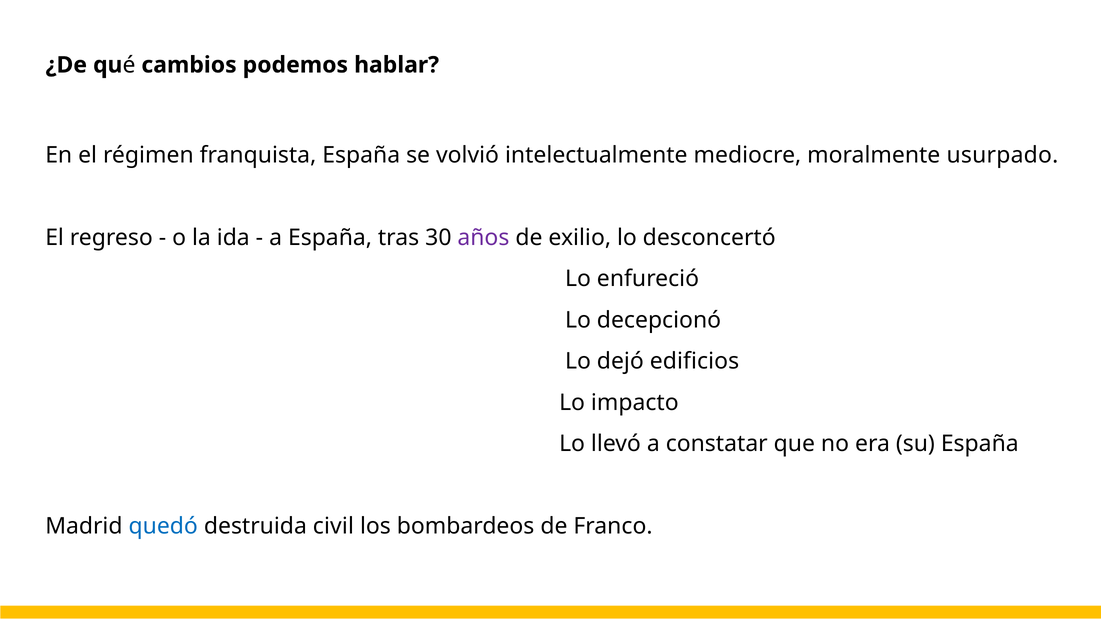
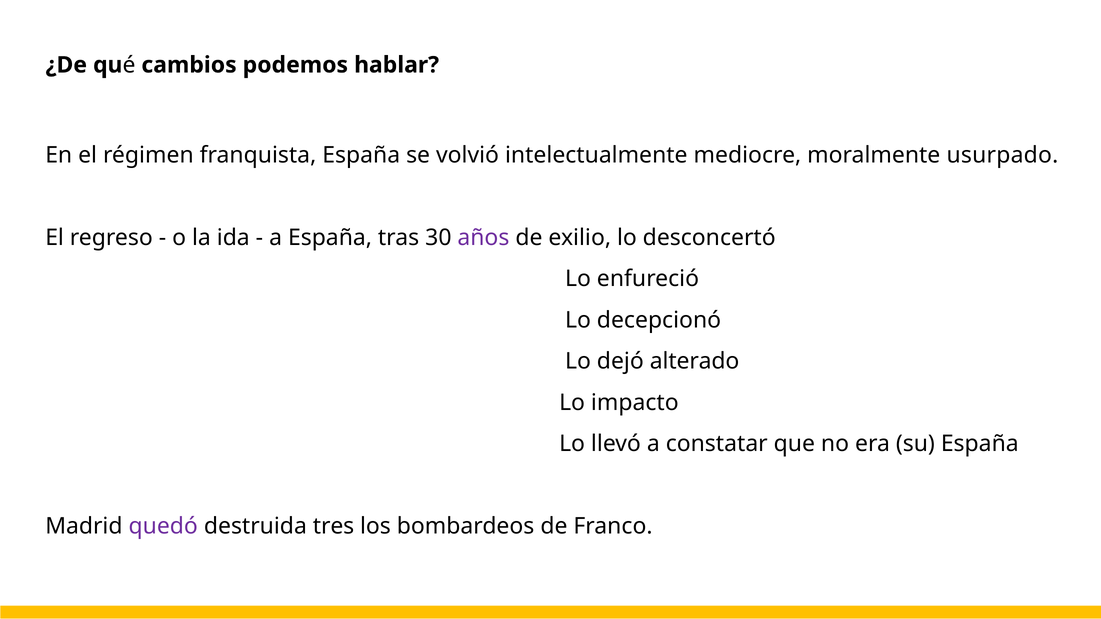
edificios: edificios -> alterado
quedó colour: blue -> purple
civil: civil -> tres
